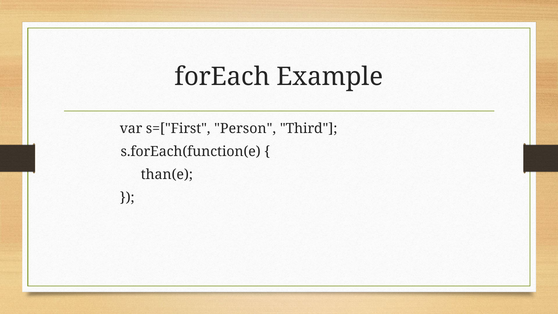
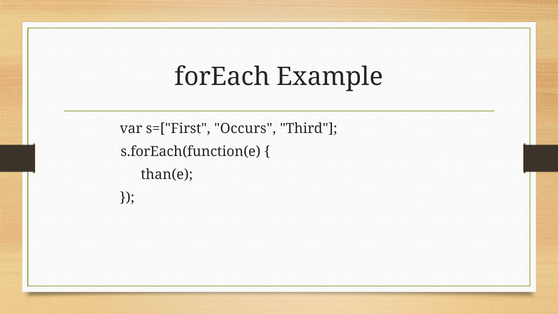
Person: Person -> Occurs
